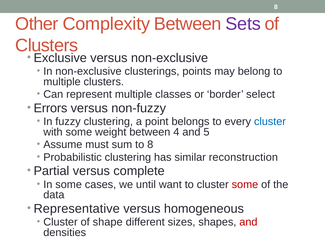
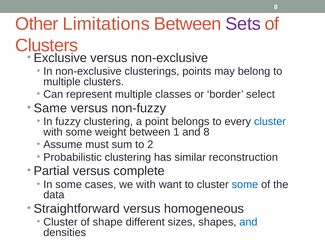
Complexity: Complexity -> Limitations
Errors: Errors -> Same
4: 4 -> 1
and 5: 5 -> 8
to 8: 8 -> 2
we until: until -> with
some at (245, 184) colour: red -> blue
Representative: Representative -> Straightforward
and at (248, 222) colour: red -> blue
